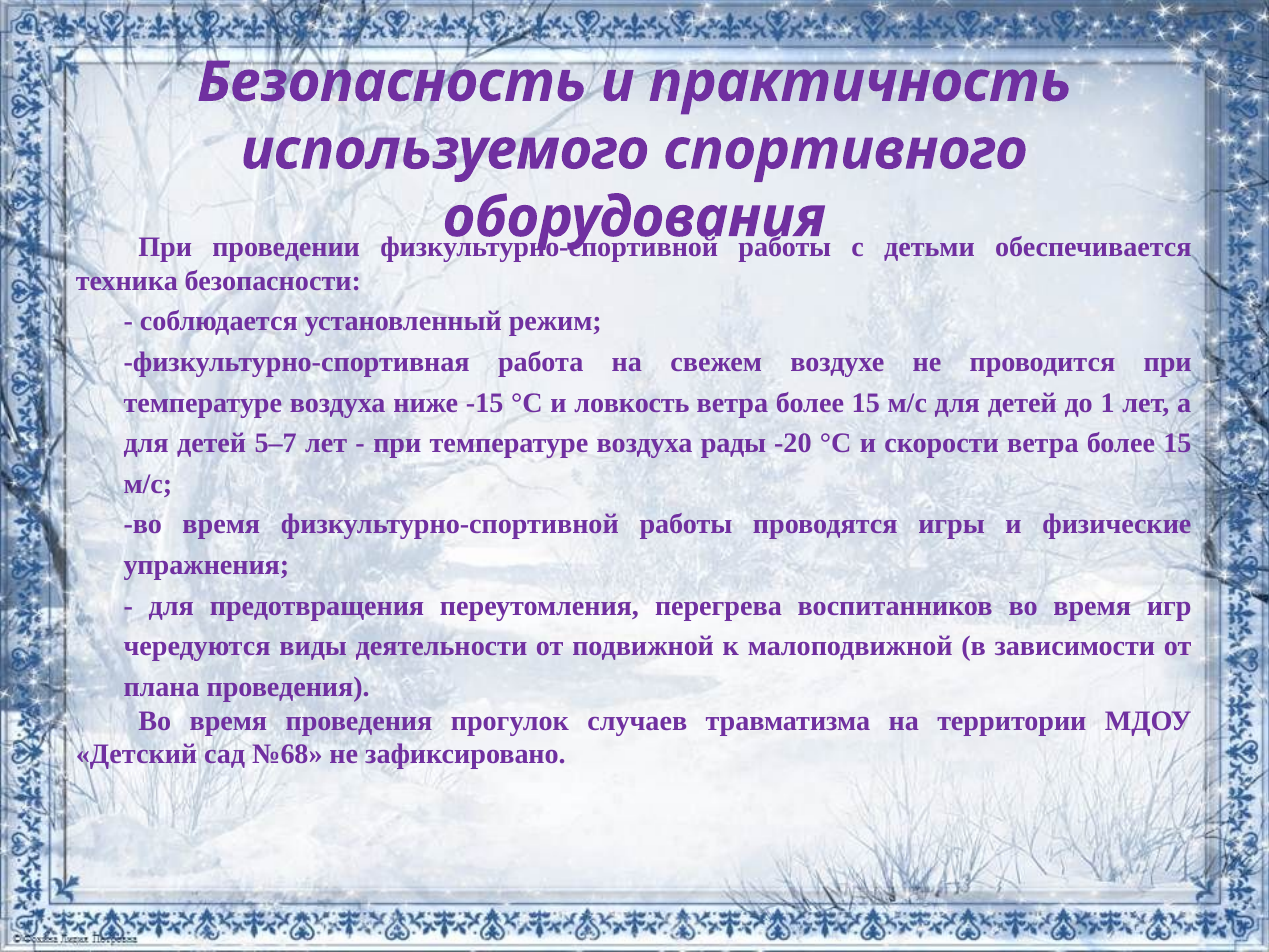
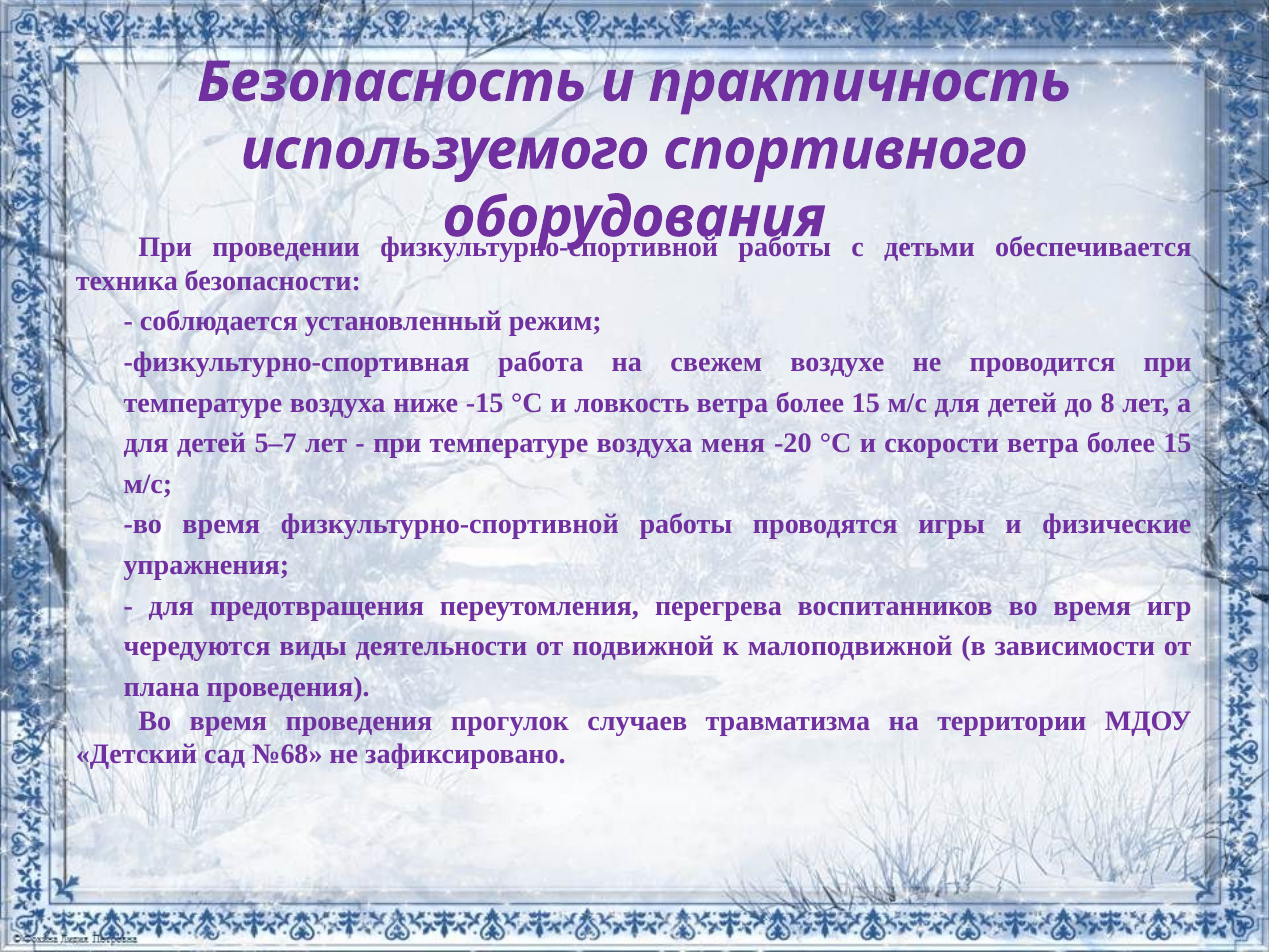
1: 1 -> 8
рады: рады -> меня
